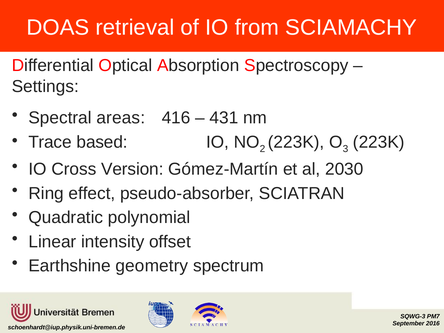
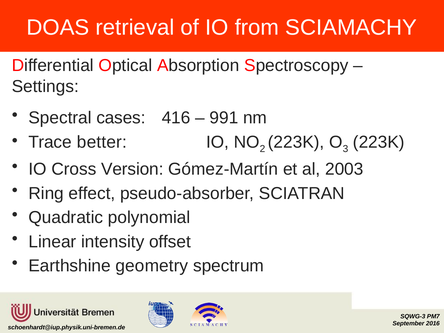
areas: areas -> cases
431: 431 -> 991
based: based -> better
2030: 2030 -> 2003
